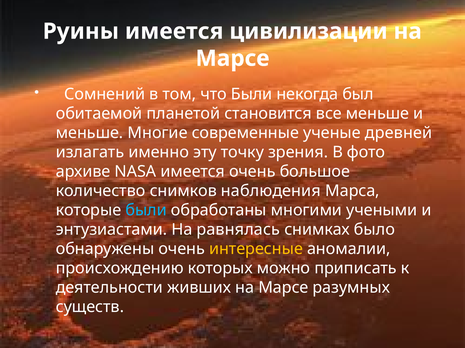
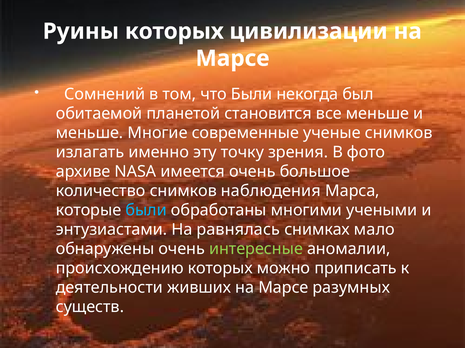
Руины имеется: имеется -> которых
ученые древней: древней -> снимков
было: было -> мало
интересные colour: yellow -> light green
